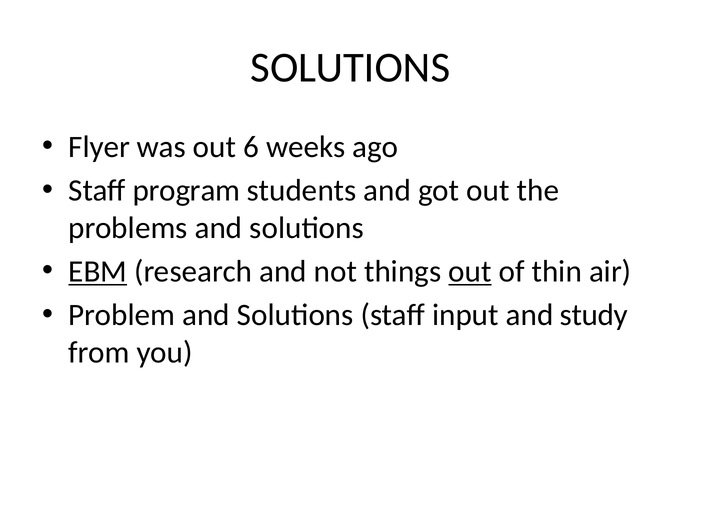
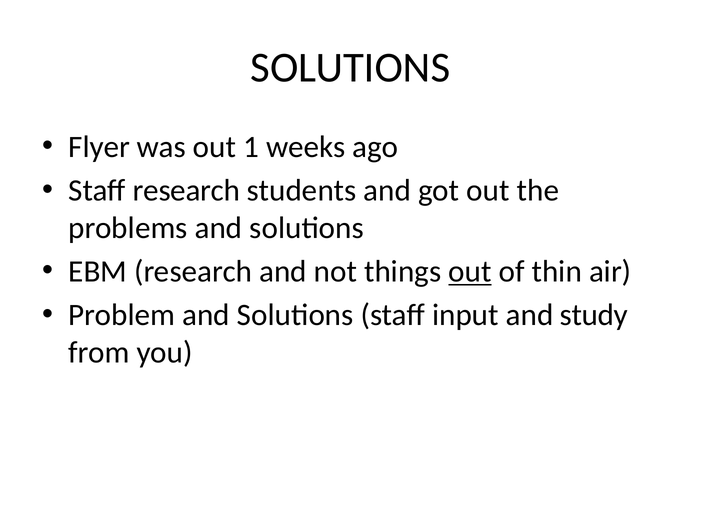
6: 6 -> 1
Staff program: program -> research
EBM underline: present -> none
